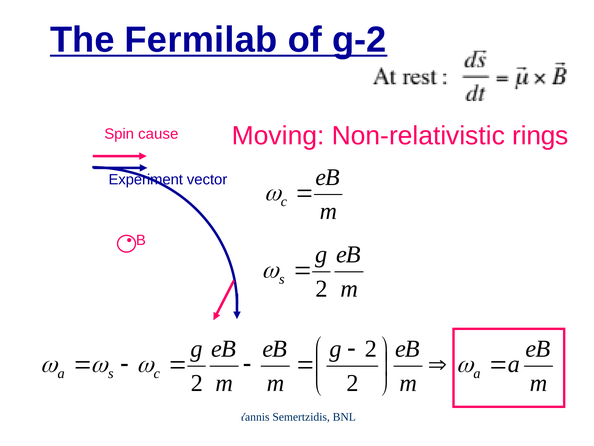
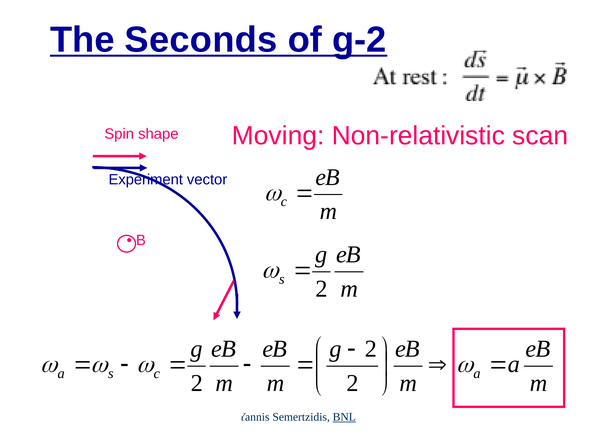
Fermilab: Fermilab -> Seconds
cause: cause -> shape
rings: rings -> scan
BNL underline: none -> present
